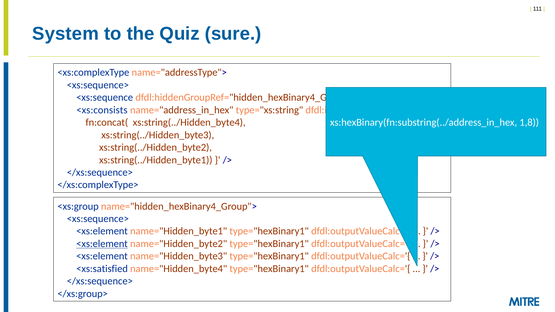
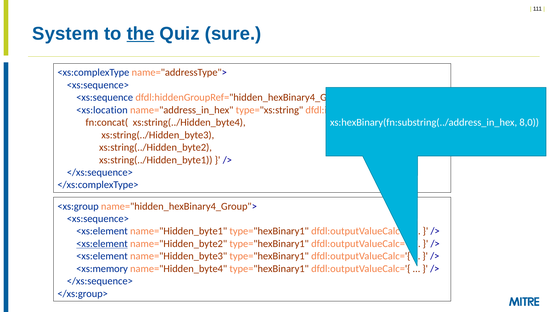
the underline: none -> present
<xs:consists: <xs:consists -> <xs:location
1,8: 1,8 -> 8,0
<xs:satisfied: <xs:satisfied -> <xs:memory
